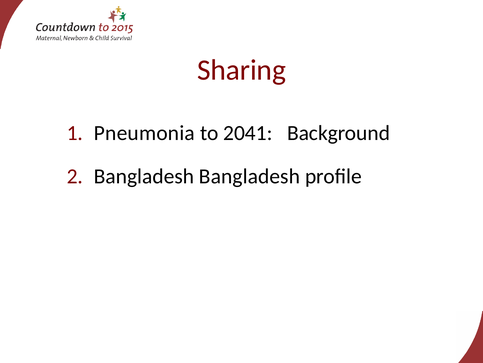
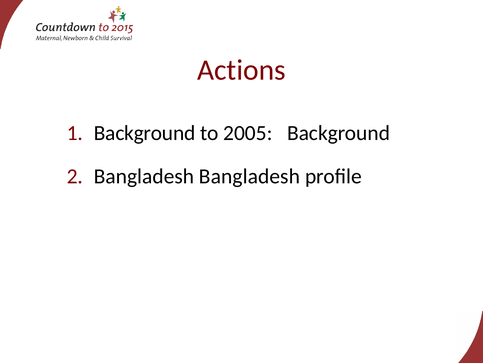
Sharing: Sharing -> Actions
Pneumonia at (144, 133): Pneumonia -> Background
2041: 2041 -> 2005
